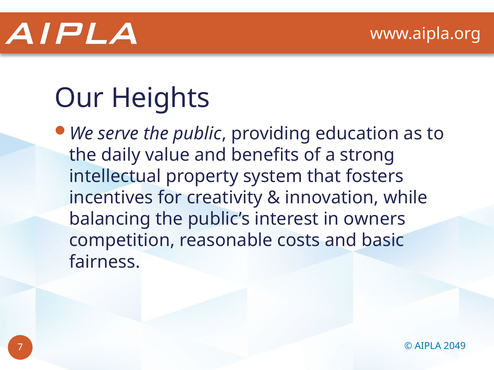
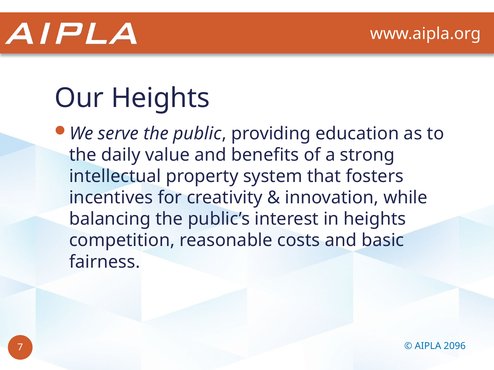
in owners: owners -> heights
2049: 2049 -> 2096
